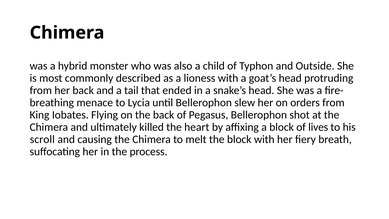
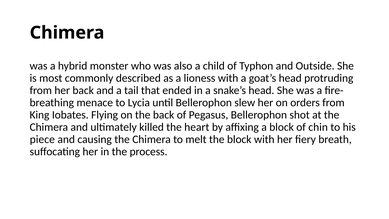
lives: lives -> chin
scroll: scroll -> piece
